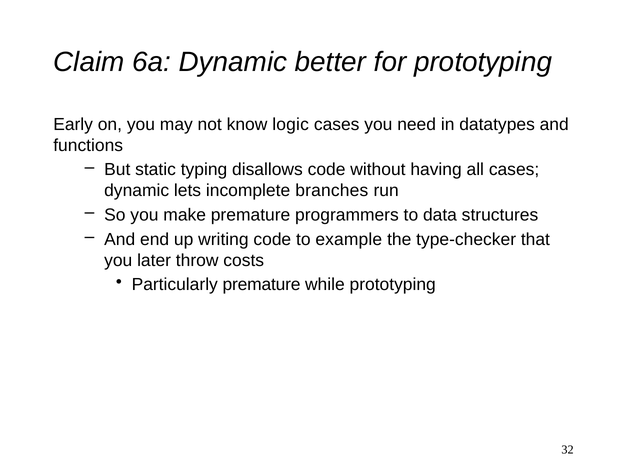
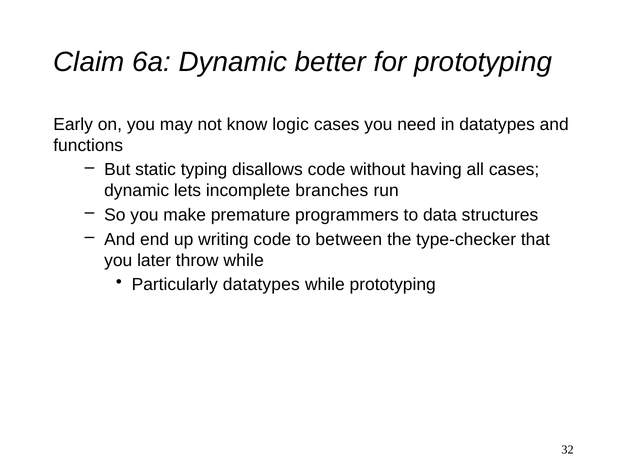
example: example -> between
throw costs: costs -> while
Particularly premature: premature -> datatypes
